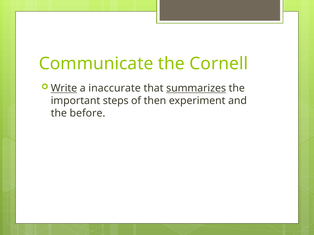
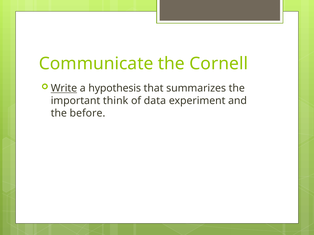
inaccurate: inaccurate -> hypothesis
summarizes underline: present -> none
steps: steps -> think
then: then -> data
